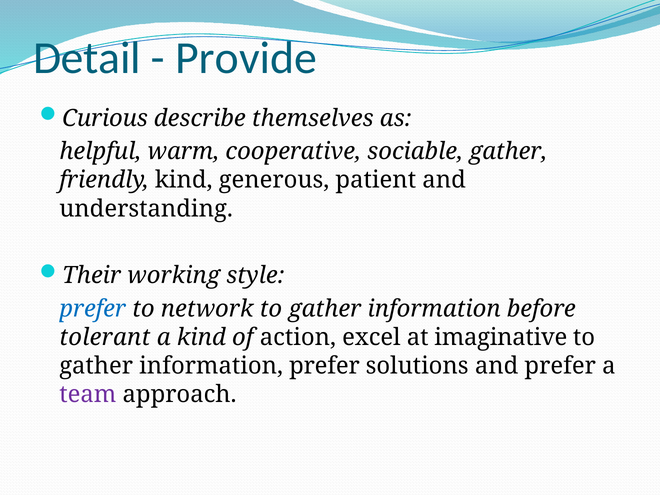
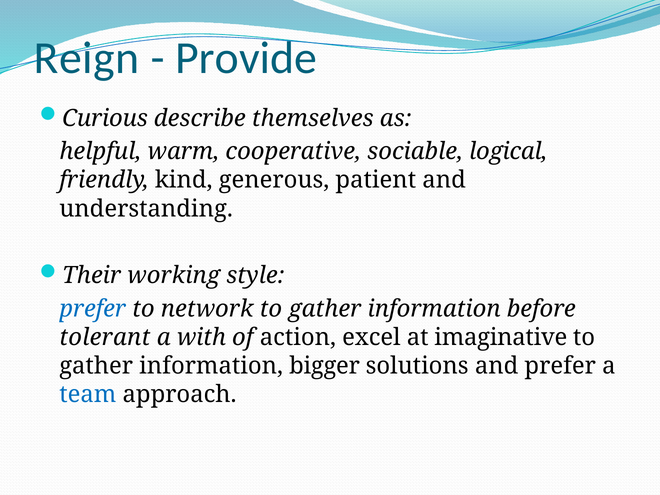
Detail: Detail -> Reign
sociable gather: gather -> logical
a kind: kind -> with
information prefer: prefer -> bigger
team colour: purple -> blue
